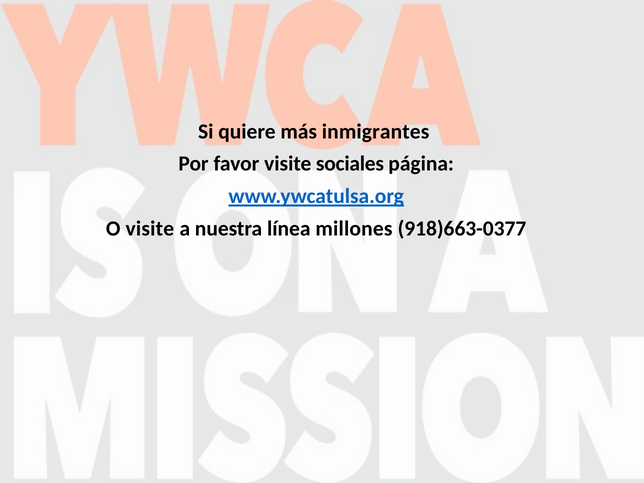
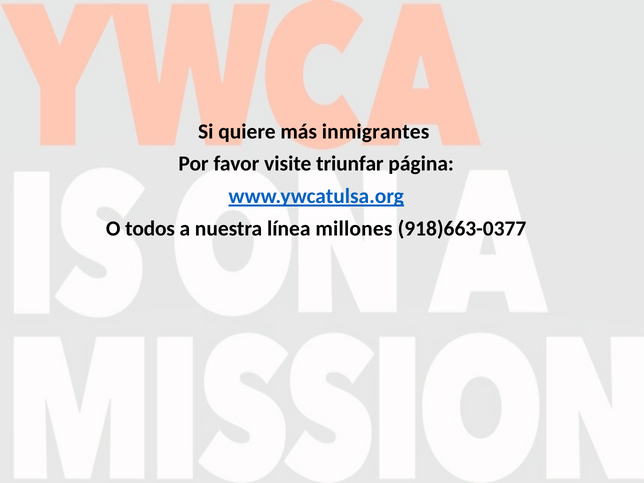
sociales: sociales -> triunfar
O visite: visite -> todos
